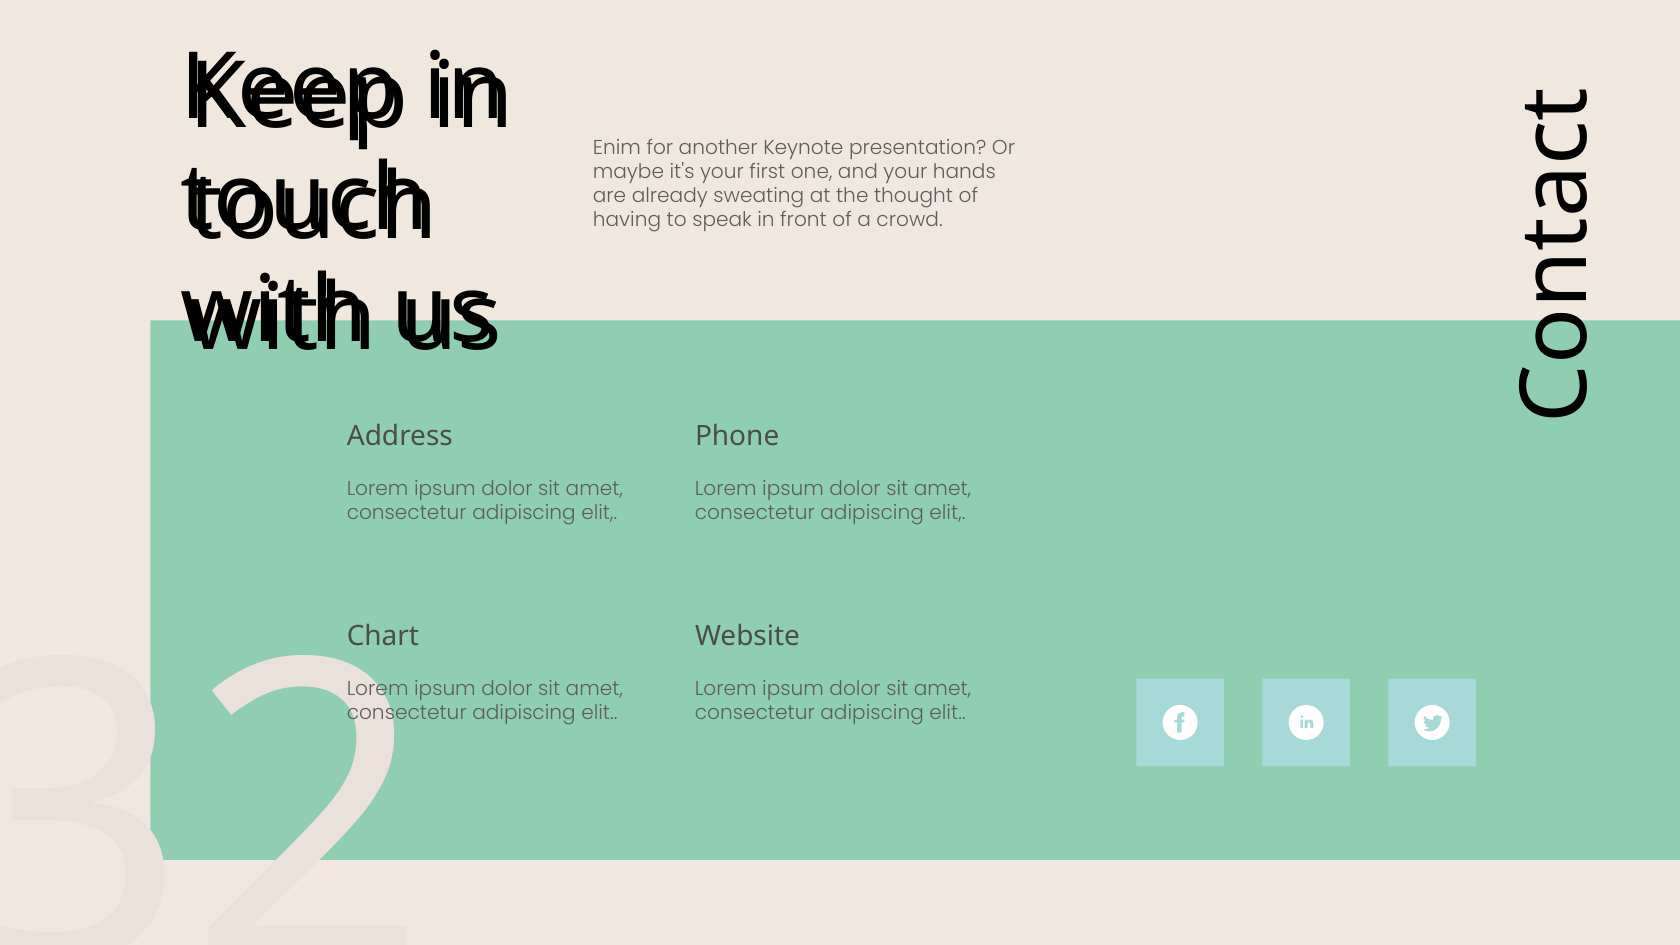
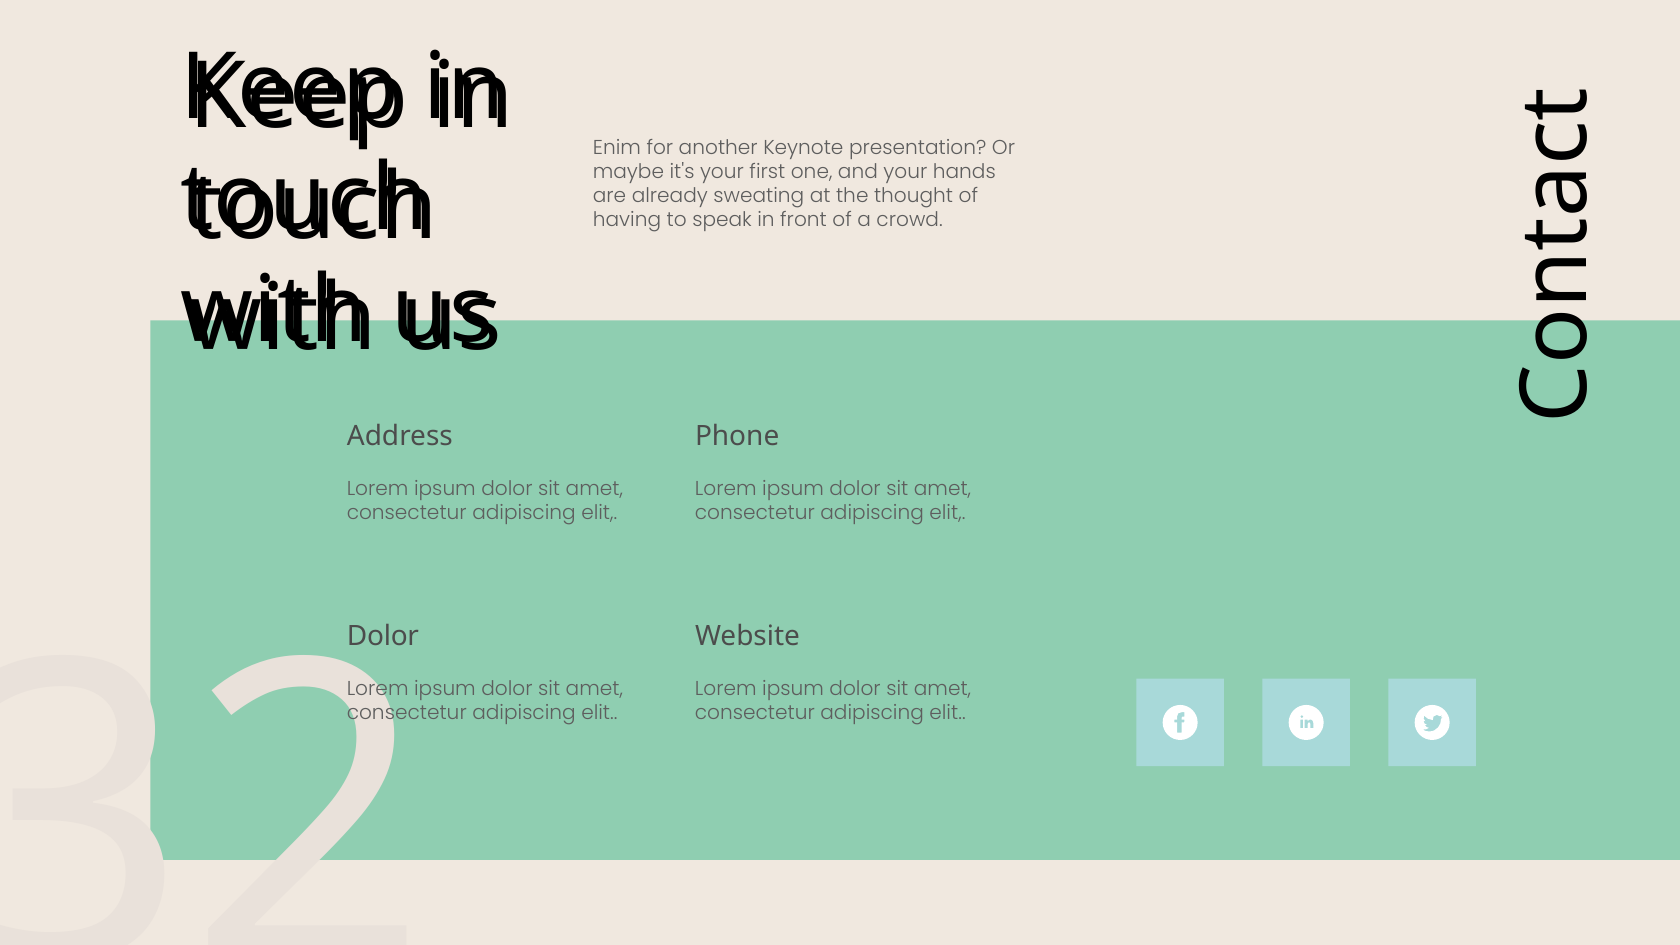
Chart at (383, 636): Chart -> Dolor
